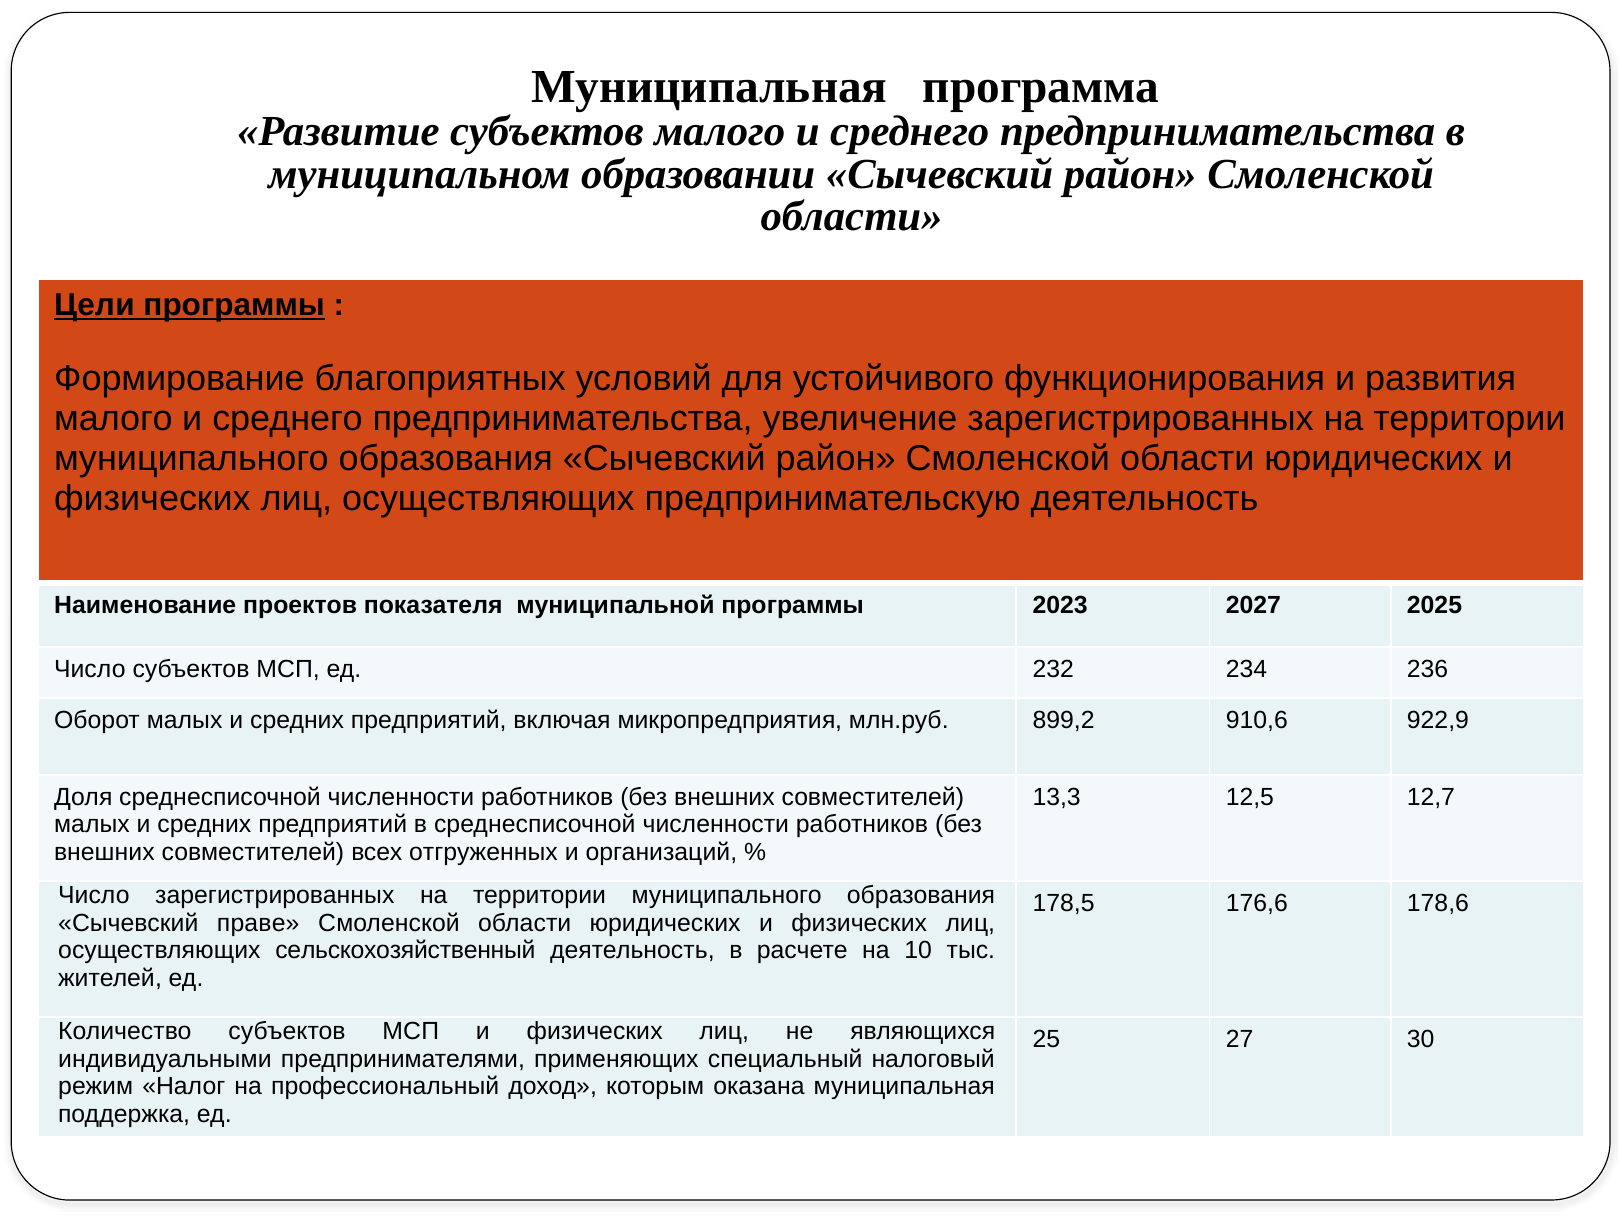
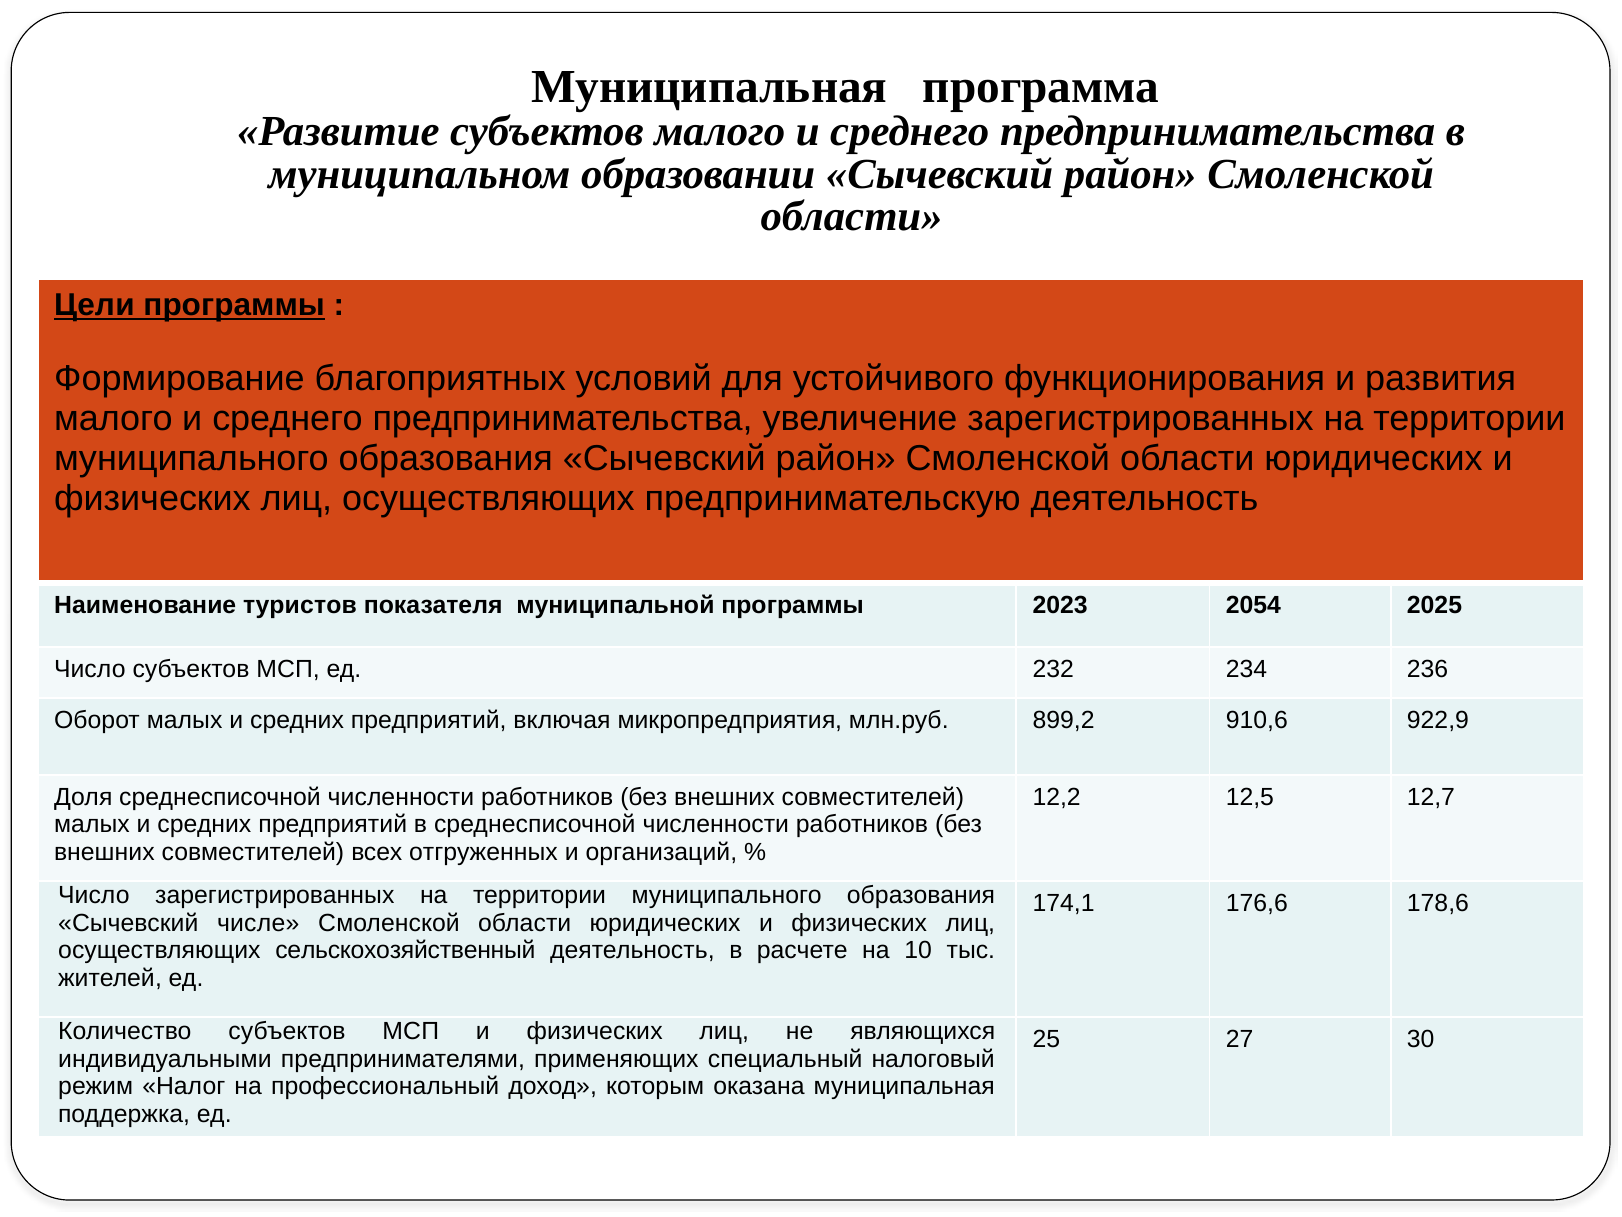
проектов: проектов -> туристов
2027: 2027 -> 2054
13,3: 13,3 -> 12,2
178,5: 178,5 -> 174,1
праве: праве -> числе
